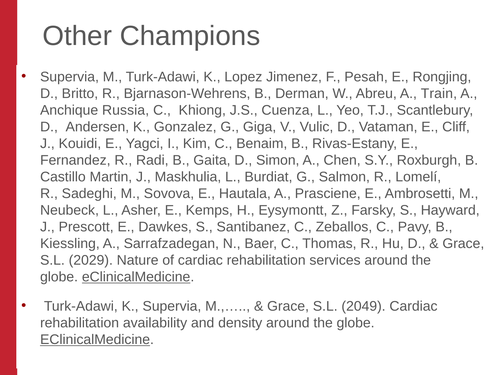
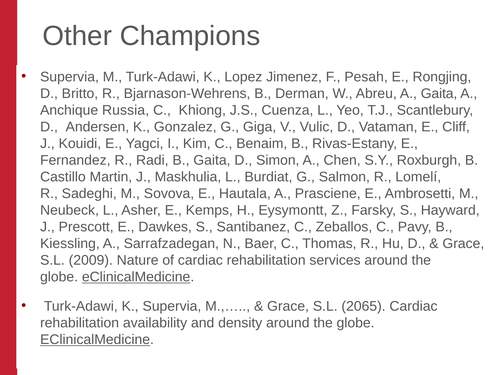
A Train: Train -> Gaita
2029: 2029 -> 2009
2049: 2049 -> 2065
